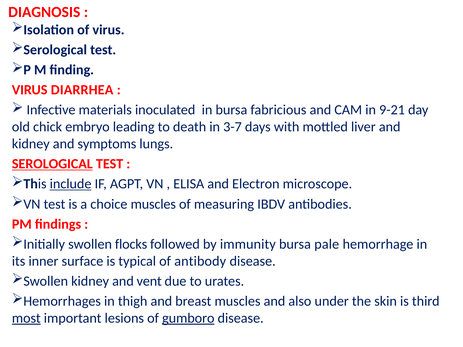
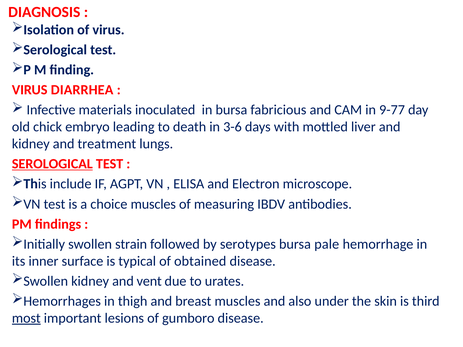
9-21: 9-21 -> 9-77
3-7: 3-7 -> 3-6
symptoms: symptoms -> treatment
include underline: present -> none
flocks: flocks -> strain
immunity: immunity -> serotypes
antibody: antibody -> obtained
gumboro underline: present -> none
